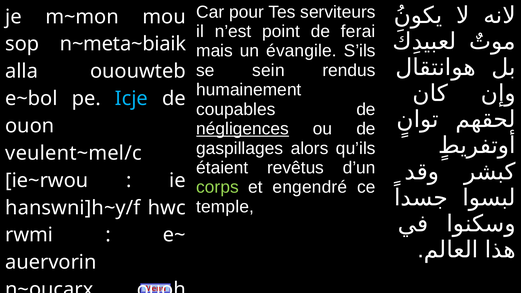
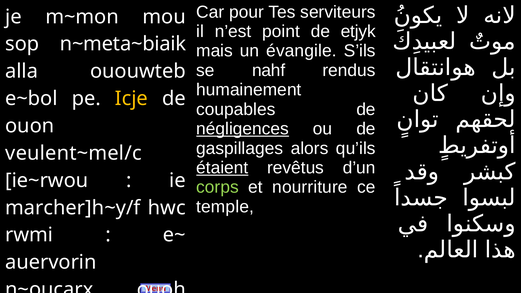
ferai: ferai -> etjyk
sein: sein -> nahf
Icje colour: light blue -> yellow
étaient underline: none -> present
engendré: engendré -> nourriture
hanswni]h~y/f: hanswni]h~y/f -> marcher]h~y/f
